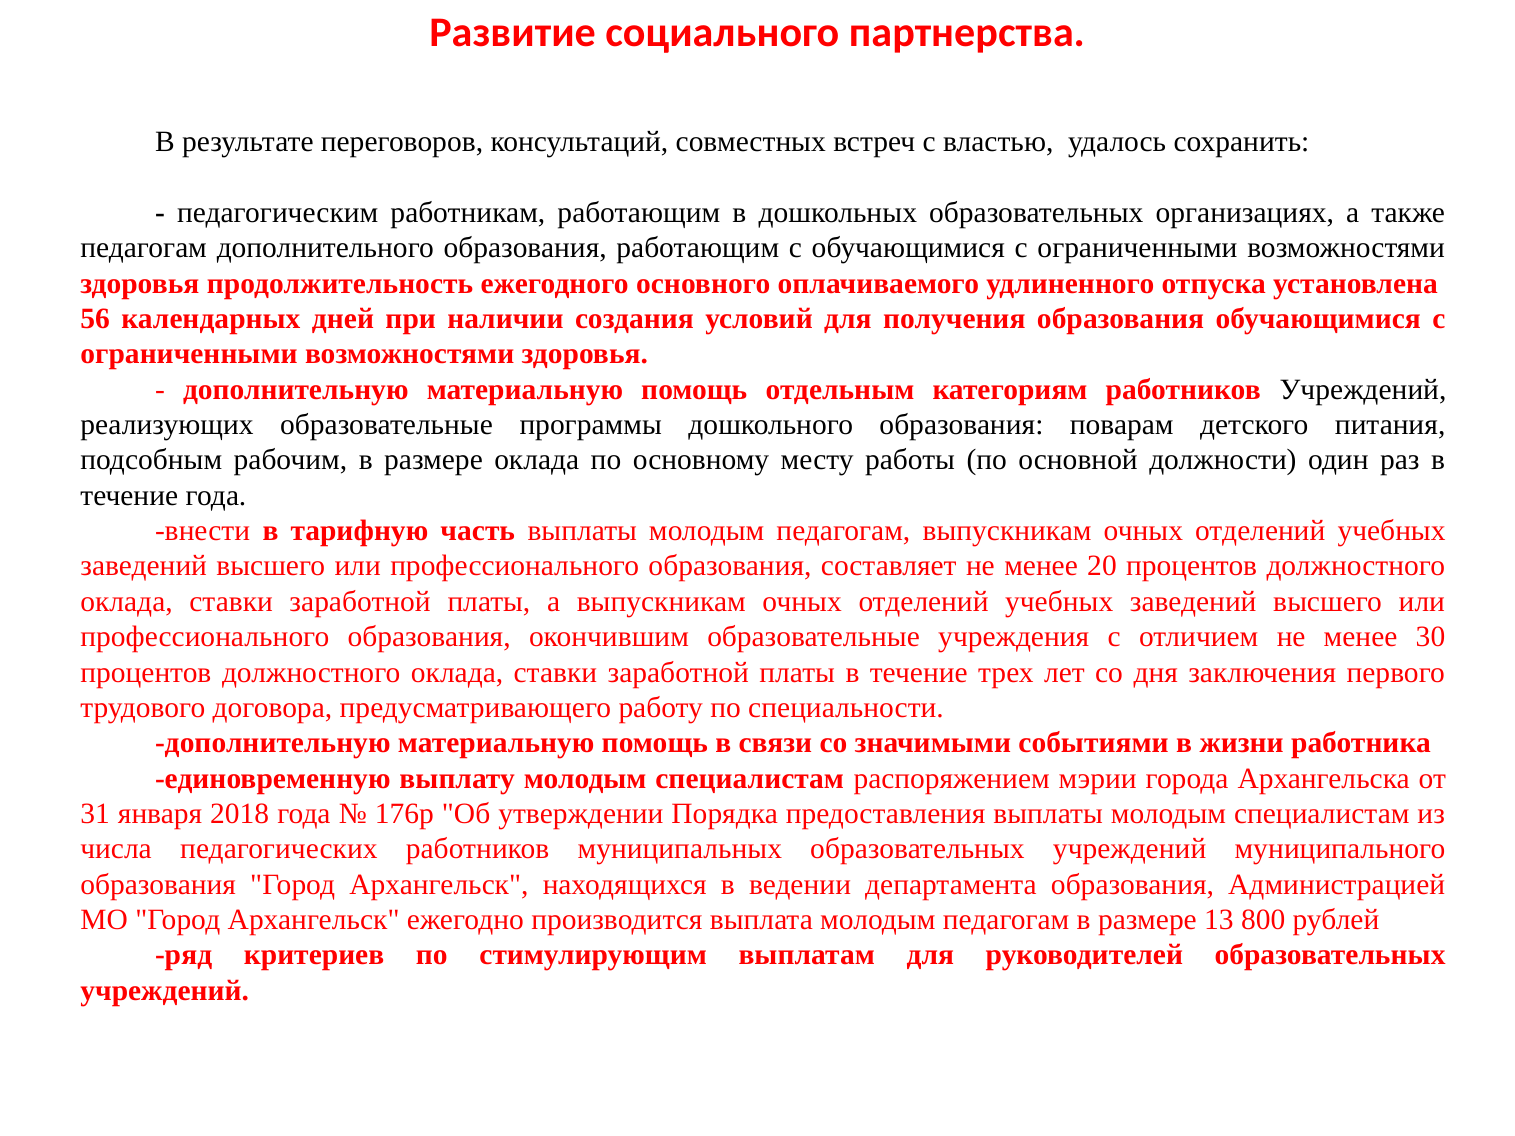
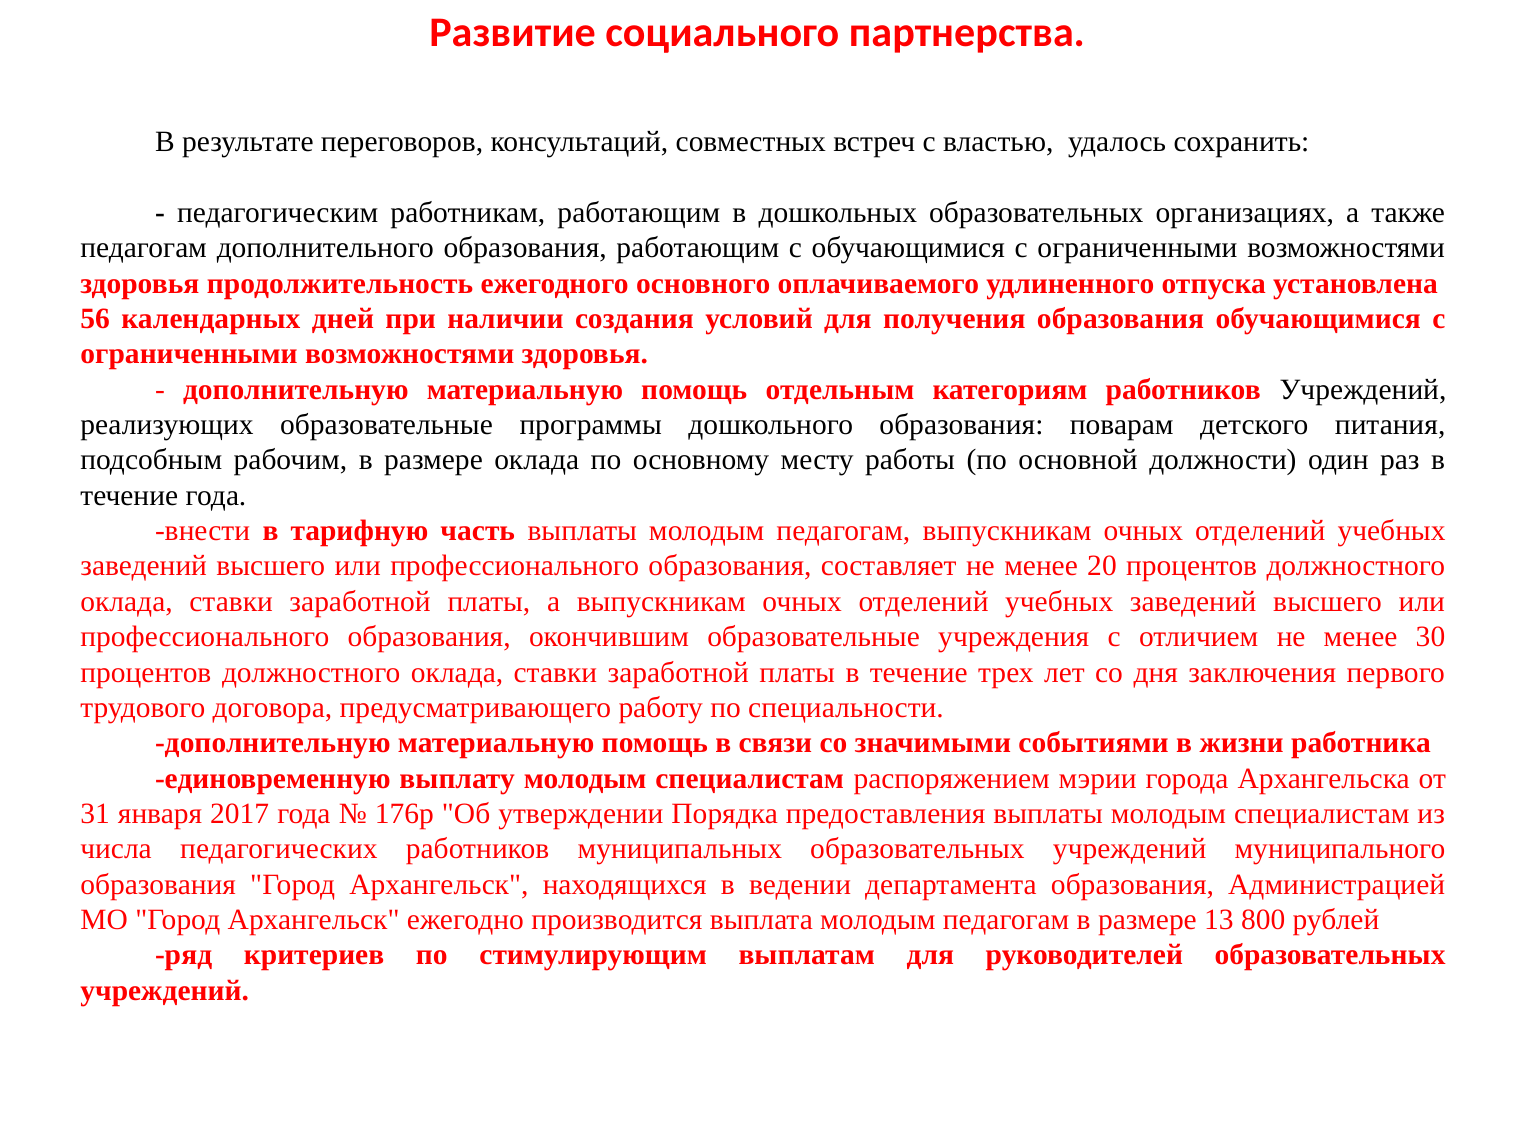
2018: 2018 -> 2017
